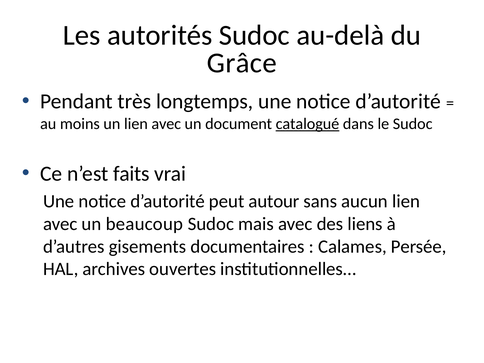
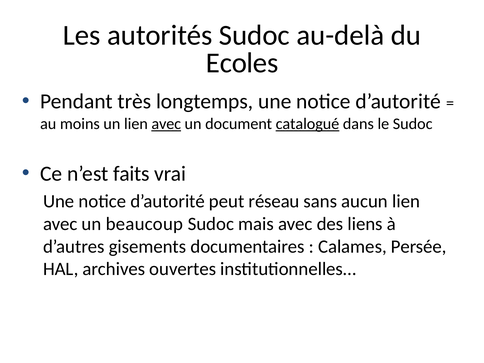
Grâce: Grâce -> Ecoles
avec at (166, 124) underline: none -> present
autour: autour -> réseau
